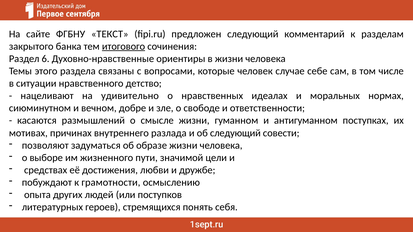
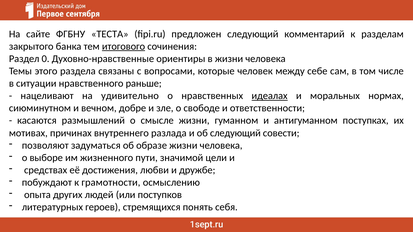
ТЕКСТ: ТЕКСТ -> ТЕСТА
6: 6 -> 0
случае: случае -> между
детство: детство -> раньше
идеалах underline: none -> present
